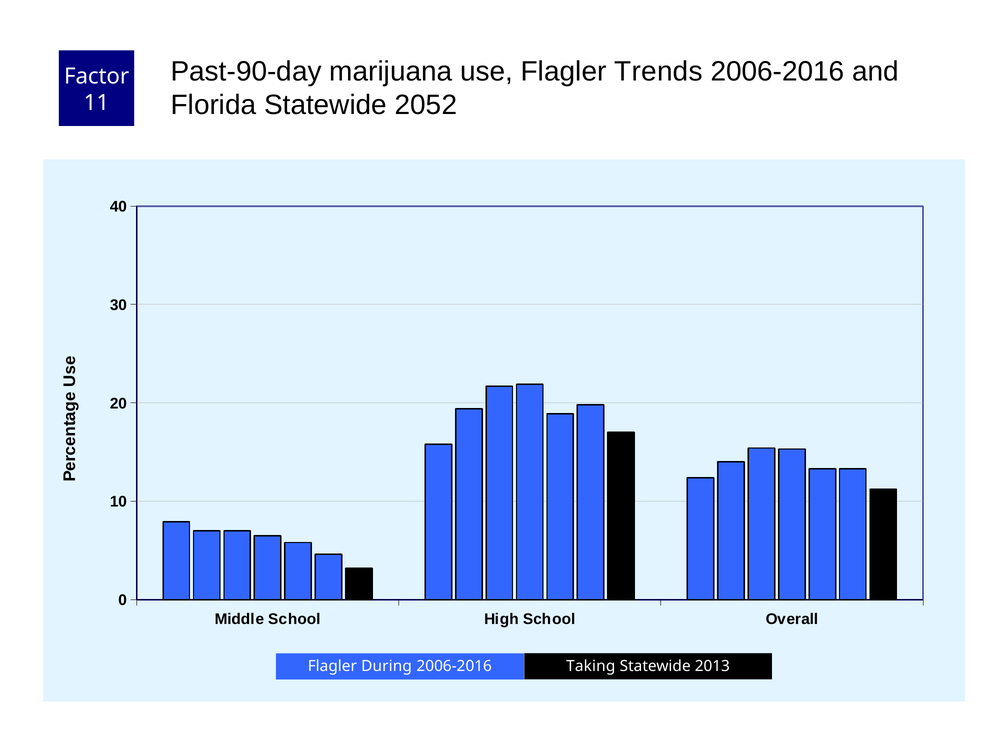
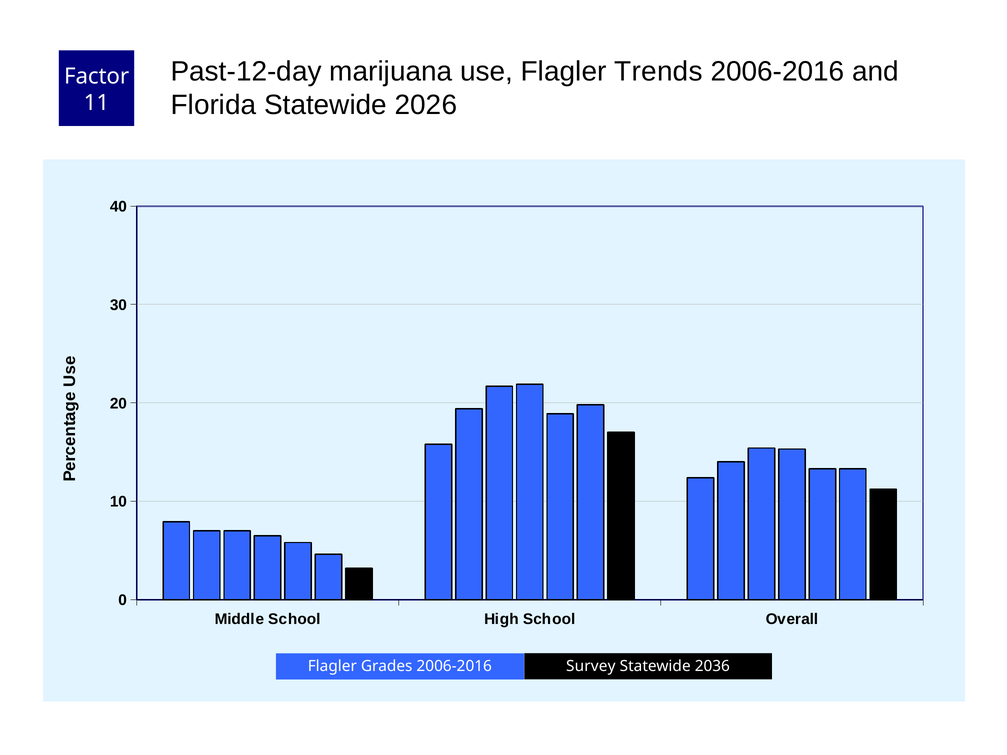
Past-90-day: Past-90-day -> Past-12-day
2052: 2052 -> 2026
During: During -> Grades
Taking: Taking -> Survey
2013: 2013 -> 2036
